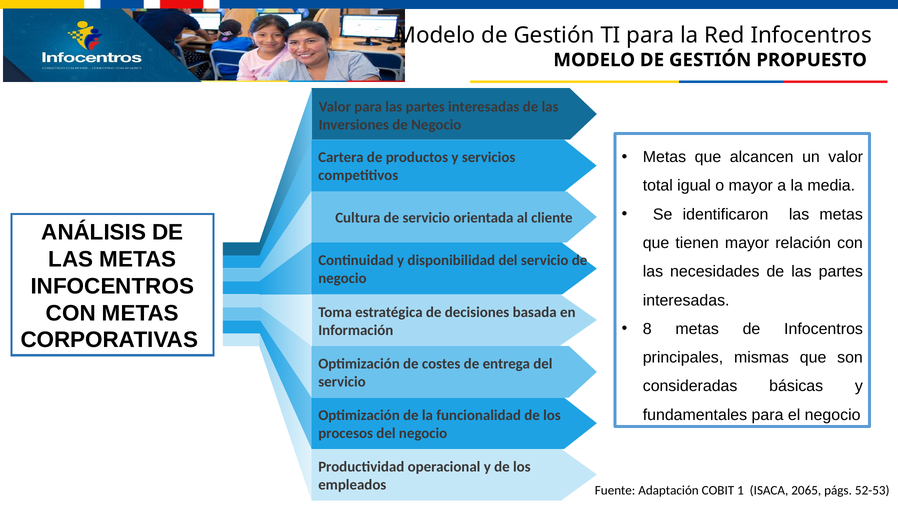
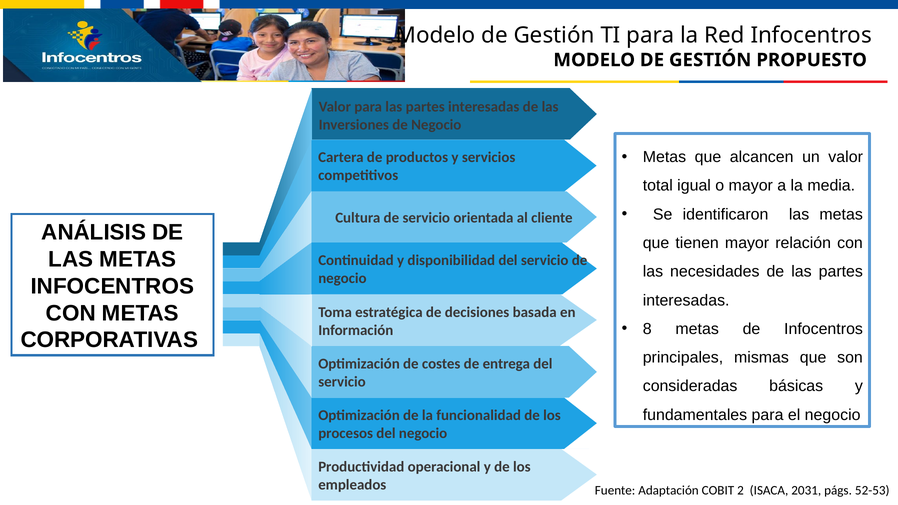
1: 1 -> 2
2065: 2065 -> 2031
